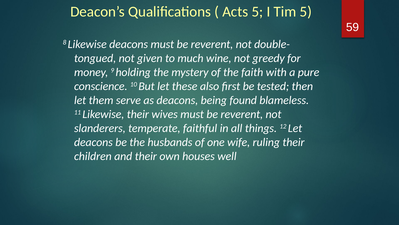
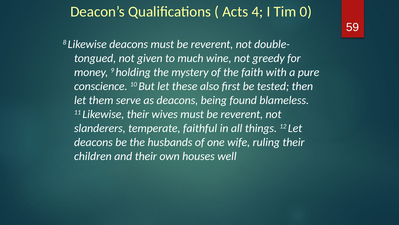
Acts 5: 5 -> 4
Tim 5: 5 -> 0
